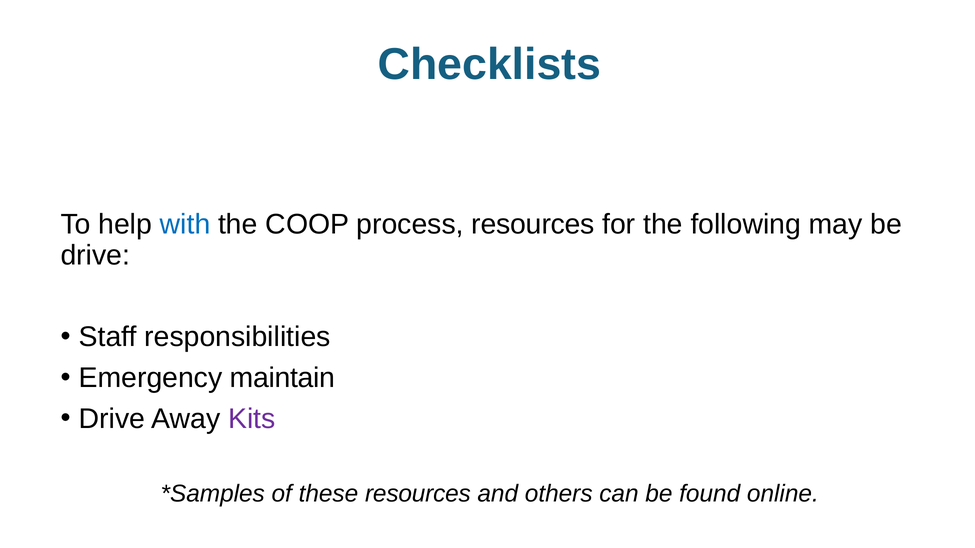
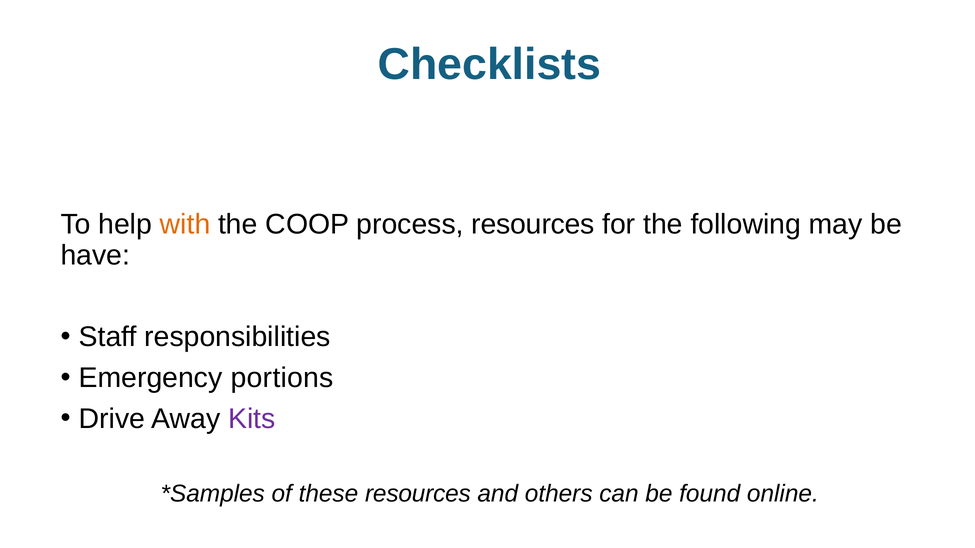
with colour: blue -> orange
drive at (95, 255): drive -> have
maintain: maintain -> portions
